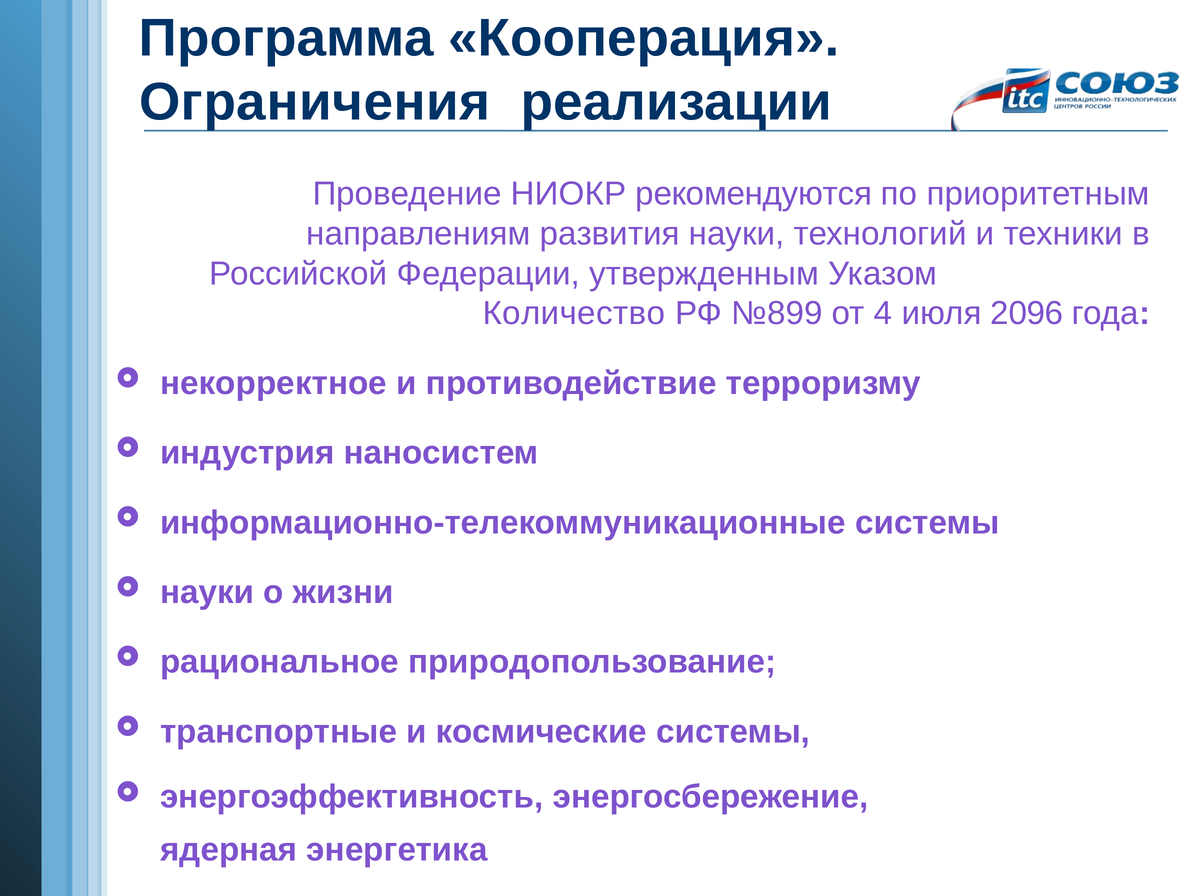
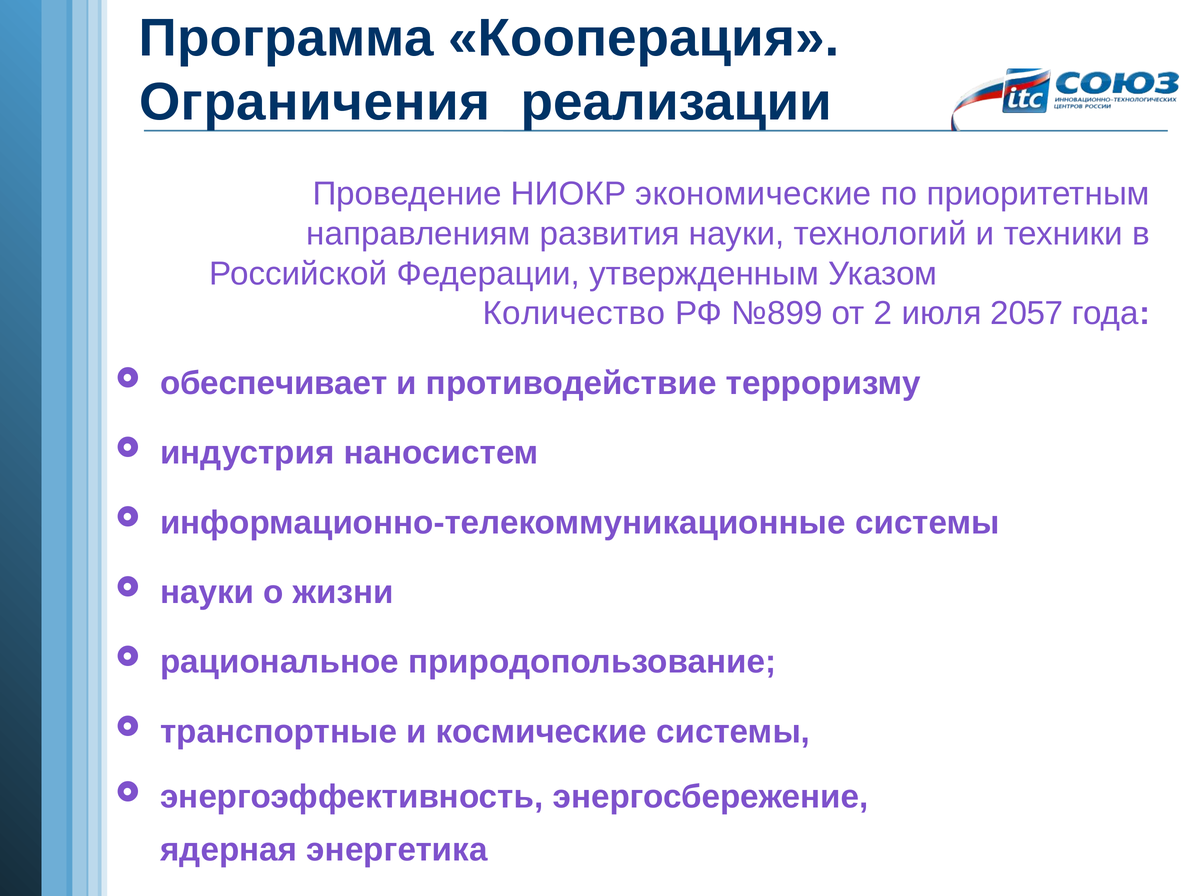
рекомендуются: рекомендуются -> экономические
4: 4 -> 2
2096: 2096 -> 2057
некорректное: некорректное -> обеспечивает
